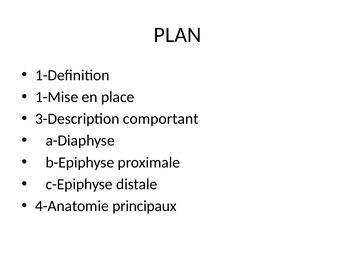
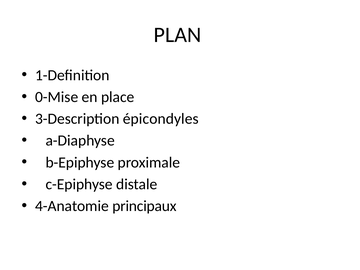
1-Mise: 1-Mise -> 0-Mise
comportant: comportant -> épicondyles
